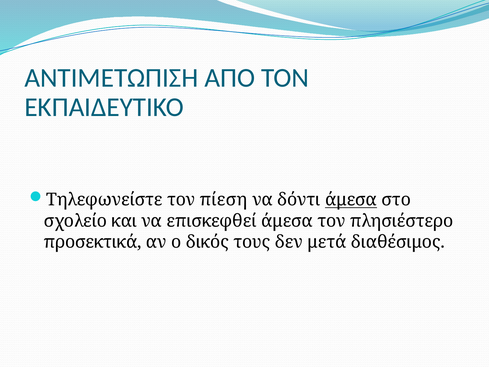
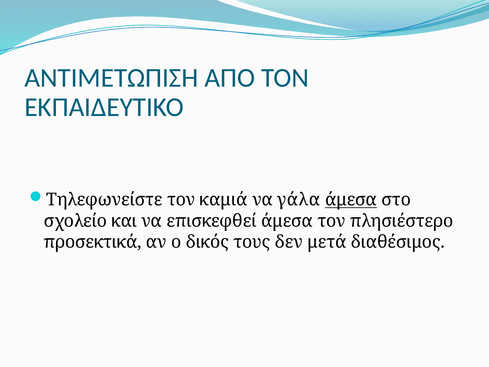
πίεση: πίεση -> καμιά
δόντι: δόντι -> γάλα
